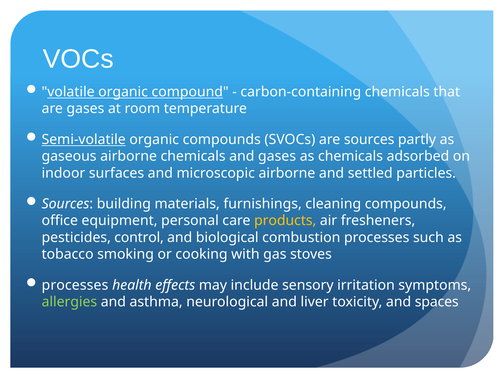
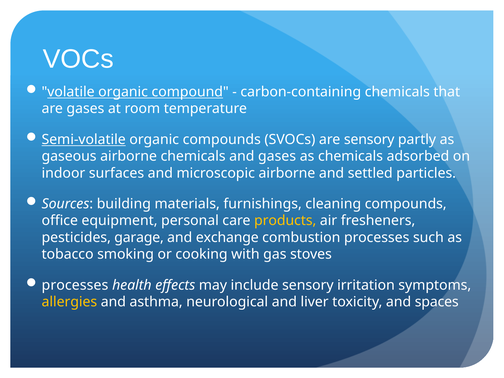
are sources: sources -> sensory
control: control -> garage
biological: biological -> exchange
allergies colour: light green -> yellow
